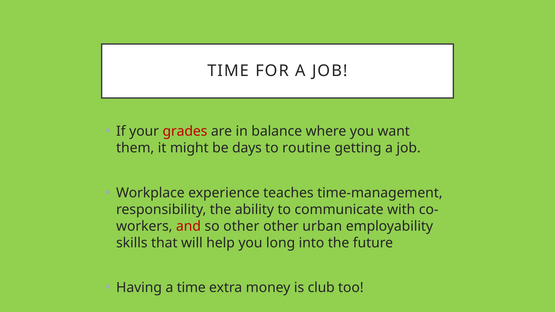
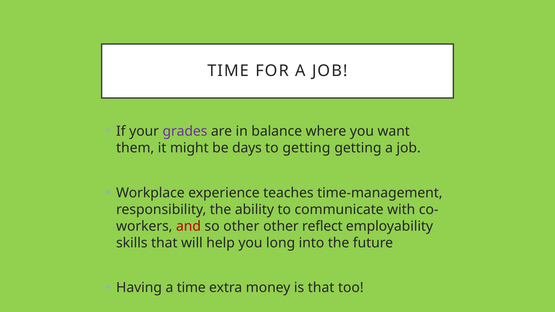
grades colour: red -> purple
to routine: routine -> getting
urban: urban -> reflect
is club: club -> that
